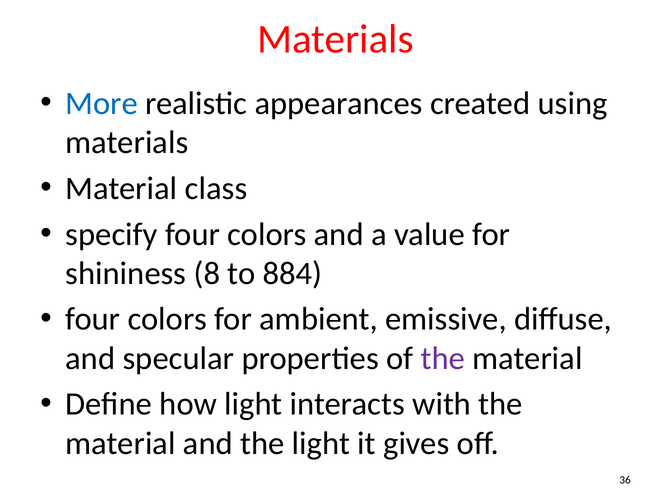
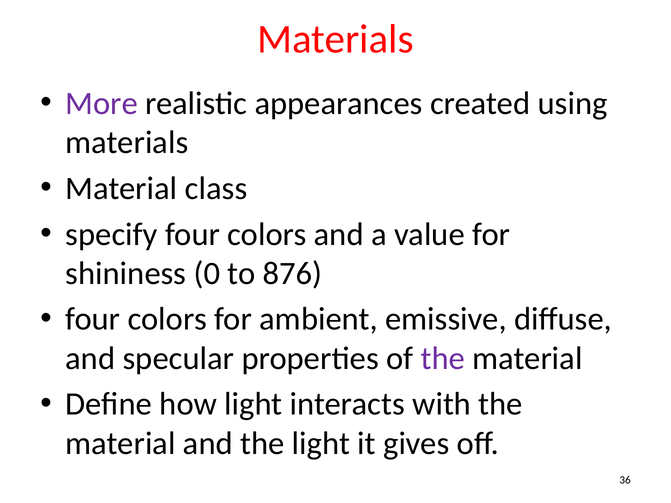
More colour: blue -> purple
8: 8 -> 0
884: 884 -> 876
